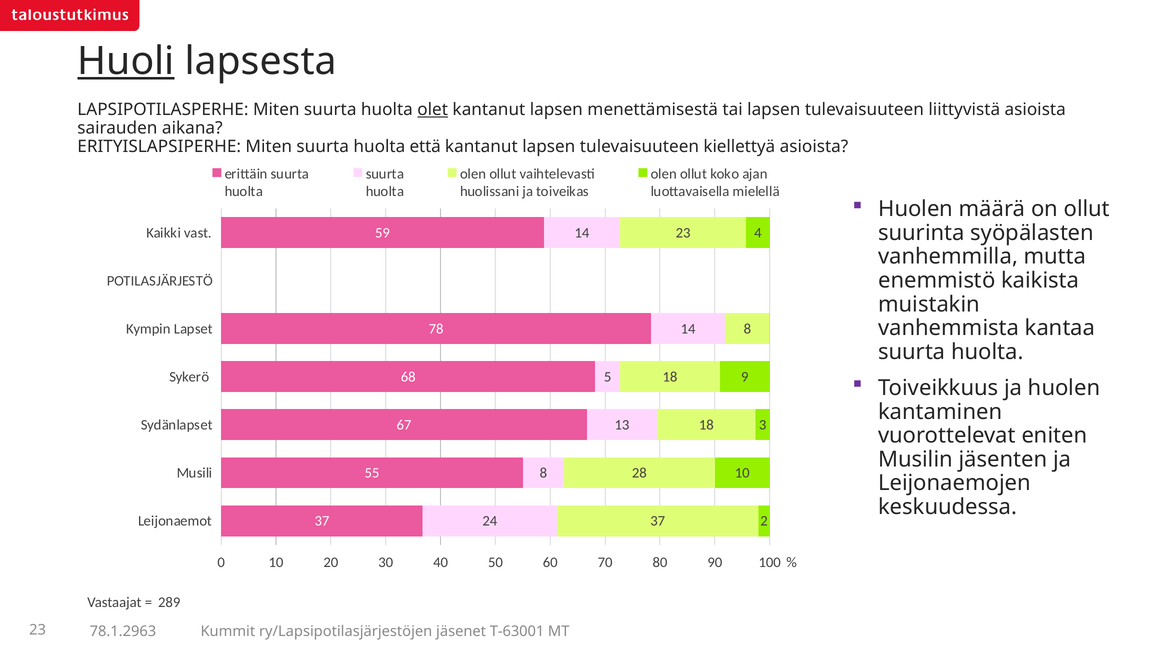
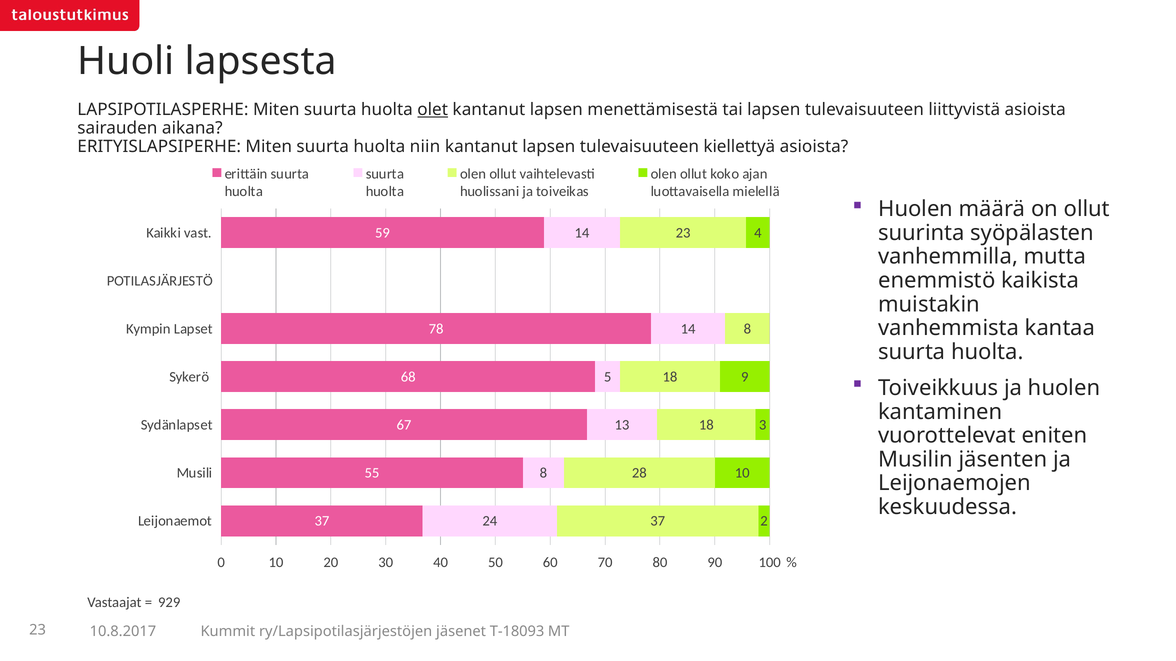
Huoli underline: present -> none
että: että -> niin
289: 289 -> 929
78.1.2963: 78.1.2963 -> 10.8.2017
T-63001: T-63001 -> T-18093
